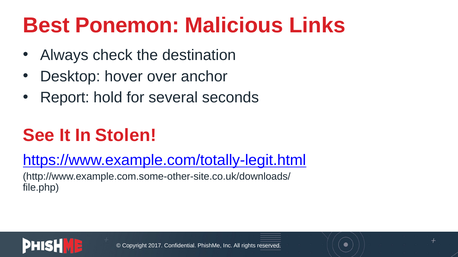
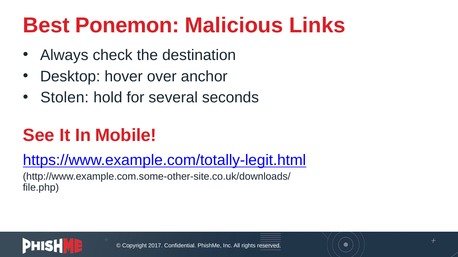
Report: Report -> Stolen
Stolen: Stolen -> Mobile
